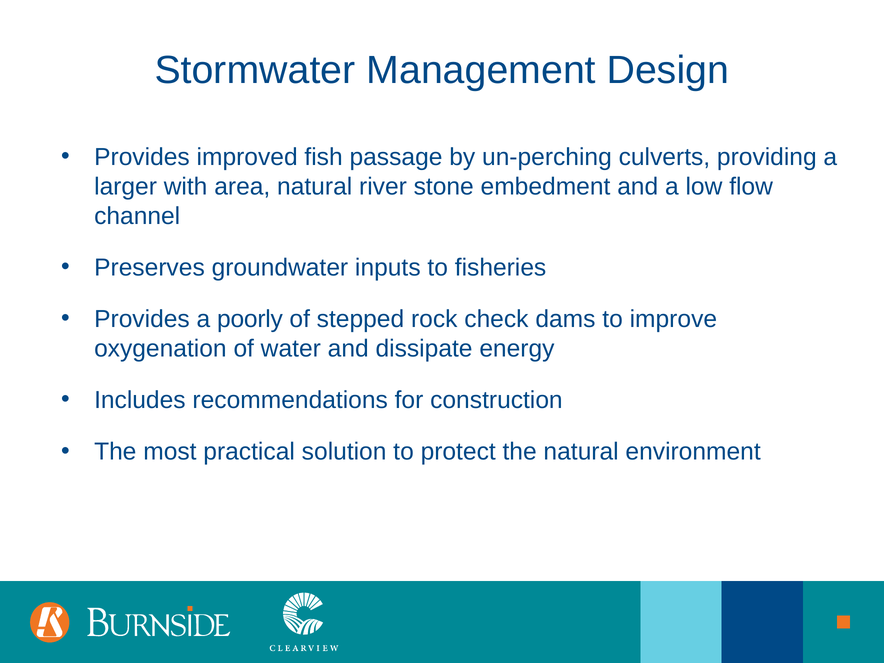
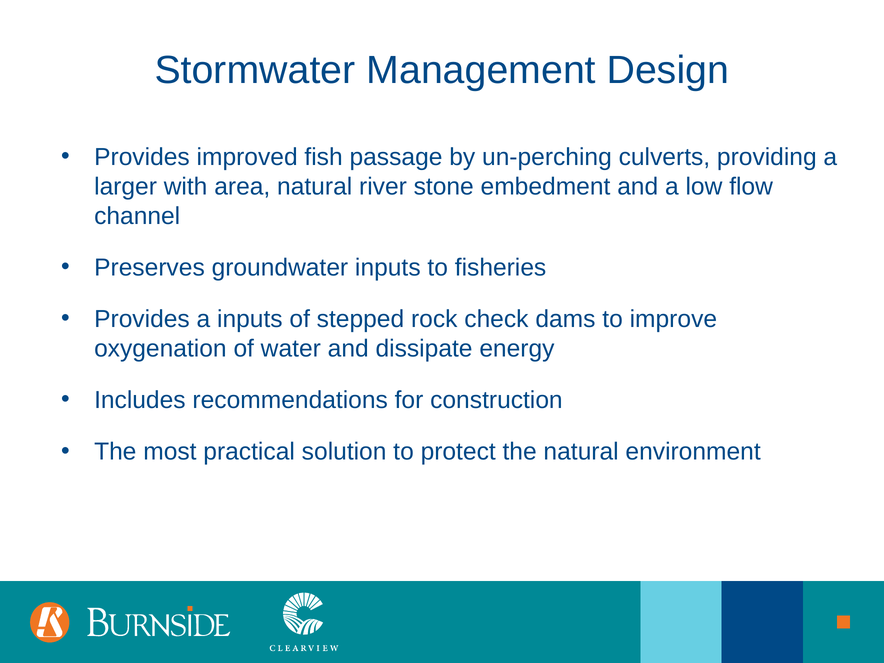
a poorly: poorly -> inputs
